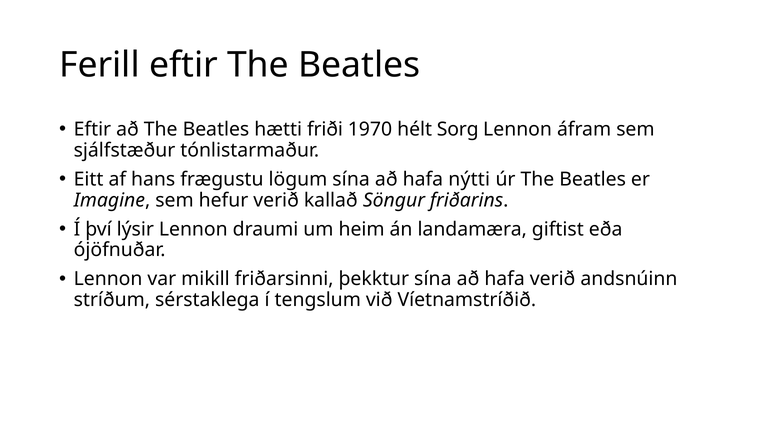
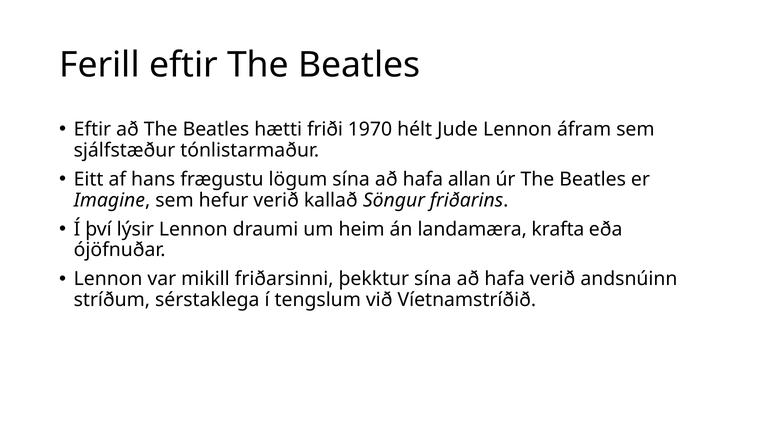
Sorg: Sorg -> Jude
nýtti: nýtti -> allan
giftist: giftist -> krafta
